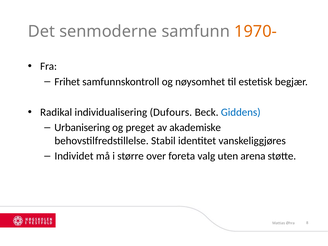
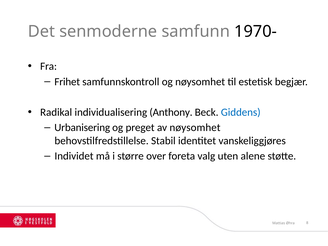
1970- colour: orange -> black
Dufours: Dufours -> Anthony
av akademiske: akademiske -> nøysomhet
arena: arena -> alene
